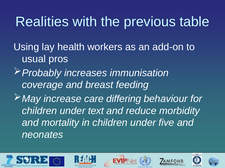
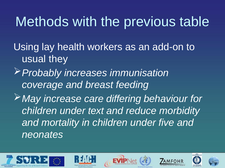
Realities: Realities -> Methods
pros: pros -> they
